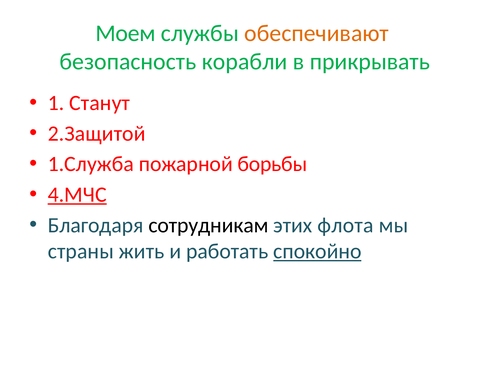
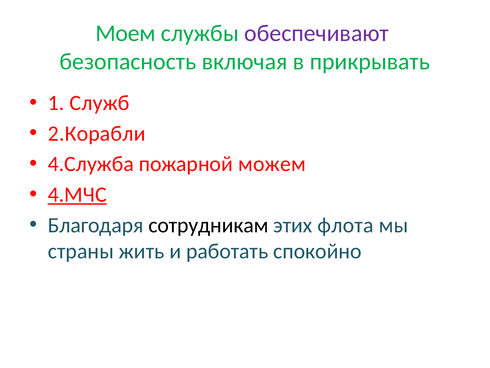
обеспечивают colour: orange -> purple
корабли: корабли -> включая
Станут: Станут -> Служб
2.Защитой: 2.Защитой -> 2.Корабли
1.Служба: 1.Служба -> 4.Служба
борьбы: борьбы -> можем
спокойно underline: present -> none
